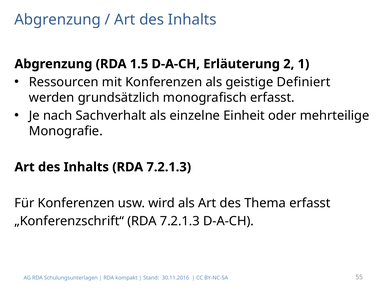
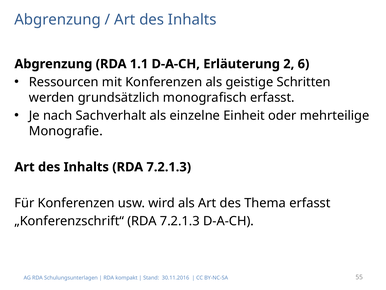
1.5: 1.5 -> 1.1
1: 1 -> 6
Definiert: Definiert -> Schritten
